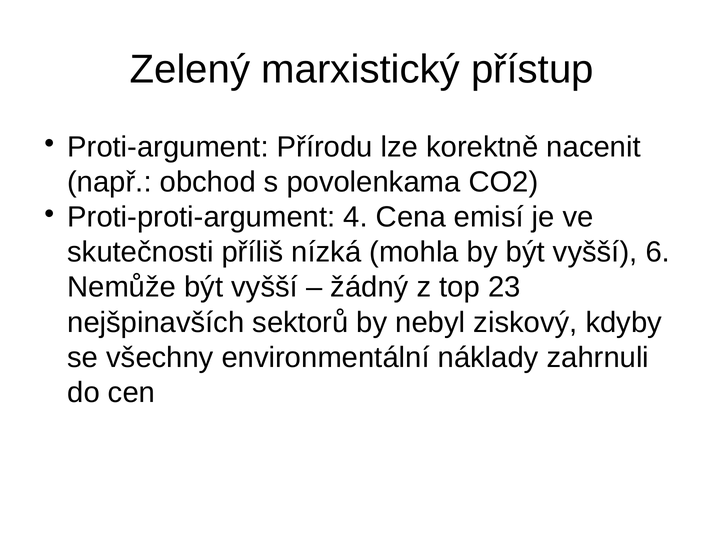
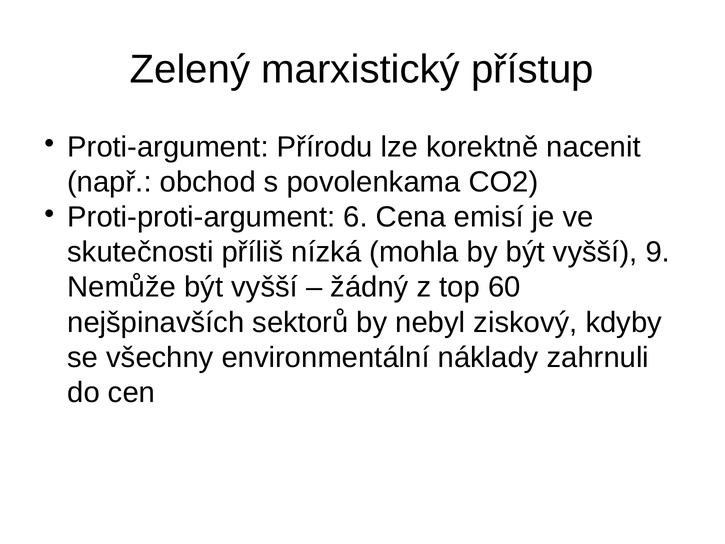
4: 4 -> 6
6: 6 -> 9
23: 23 -> 60
